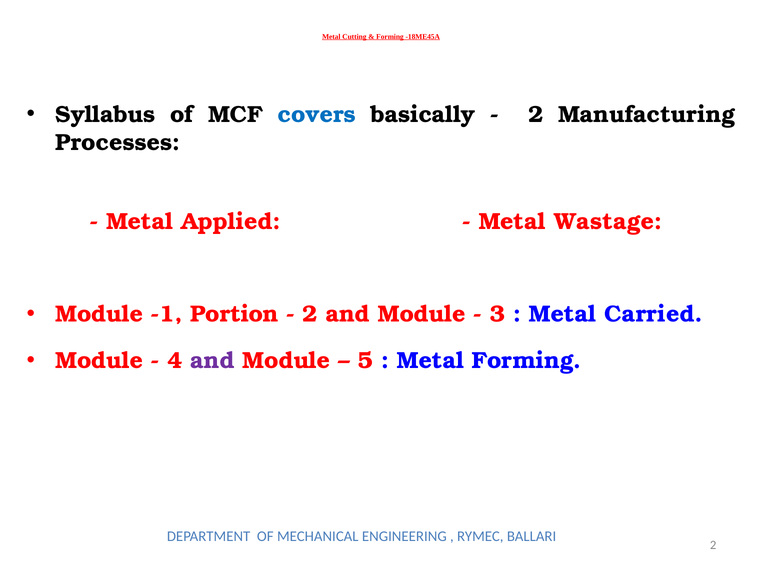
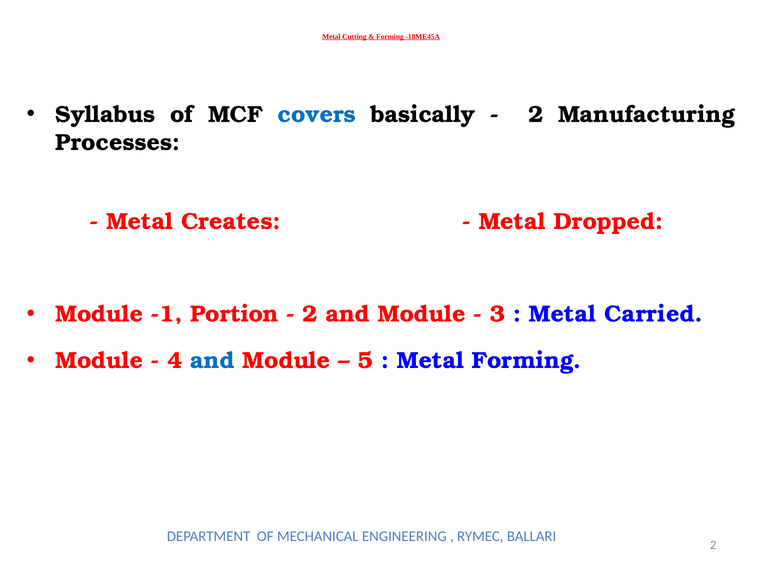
Applied: Applied -> Creates
Wastage: Wastage -> Dropped
and at (213, 361) colour: purple -> blue
